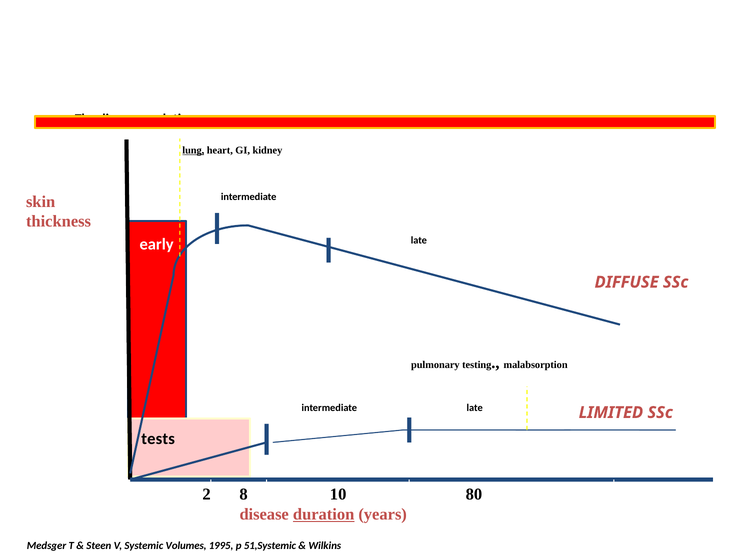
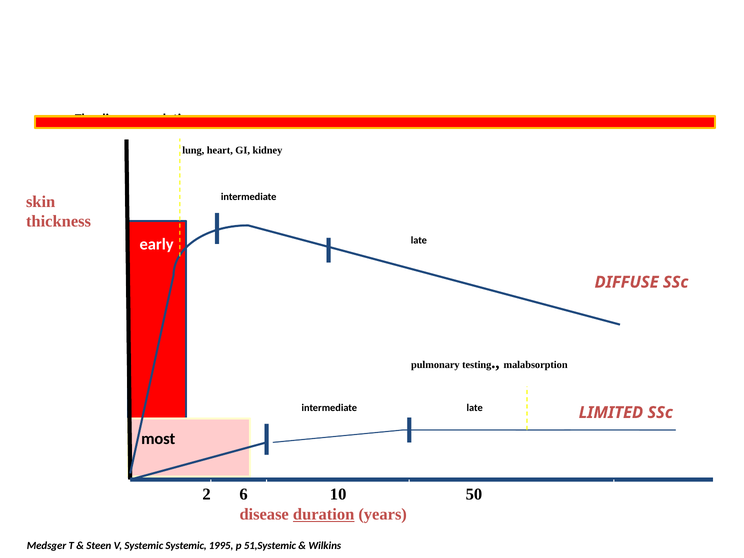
lung underline: present -> none
tests: tests -> most
8: 8 -> 6
80: 80 -> 50
Systemic Volumes: Volumes -> Systemic
